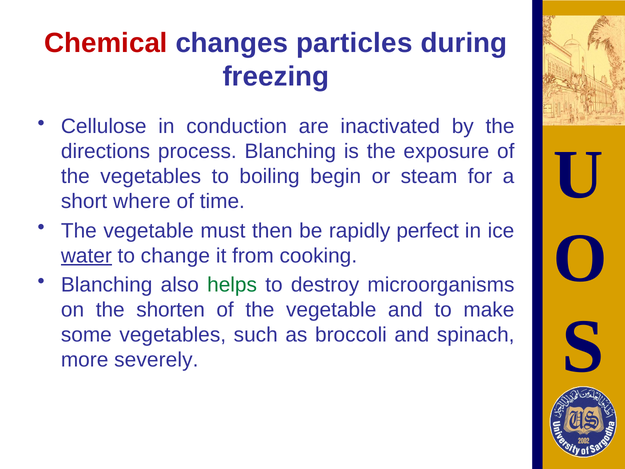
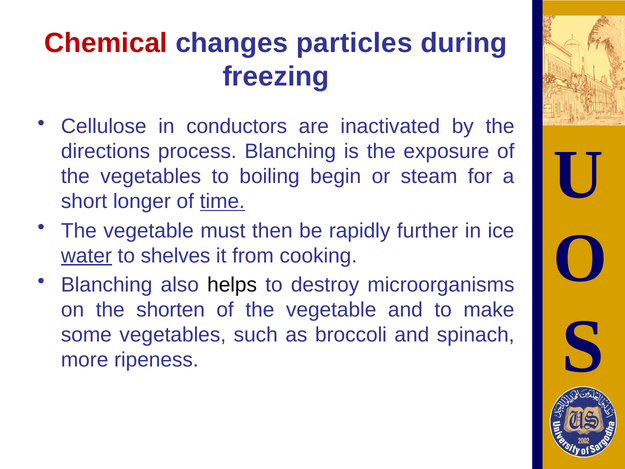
conduction: conduction -> conductors
where: where -> longer
time underline: none -> present
perfect: perfect -> further
change: change -> shelves
helps colour: green -> black
severely: severely -> ripeness
